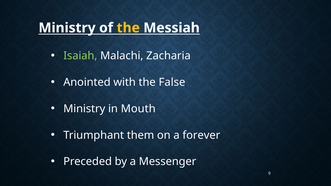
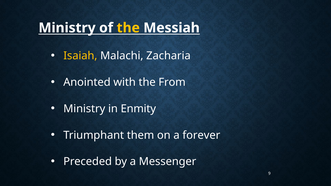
Isaiah colour: light green -> yellow
False: False -> From
Mouth: Mouth -> Enmity
